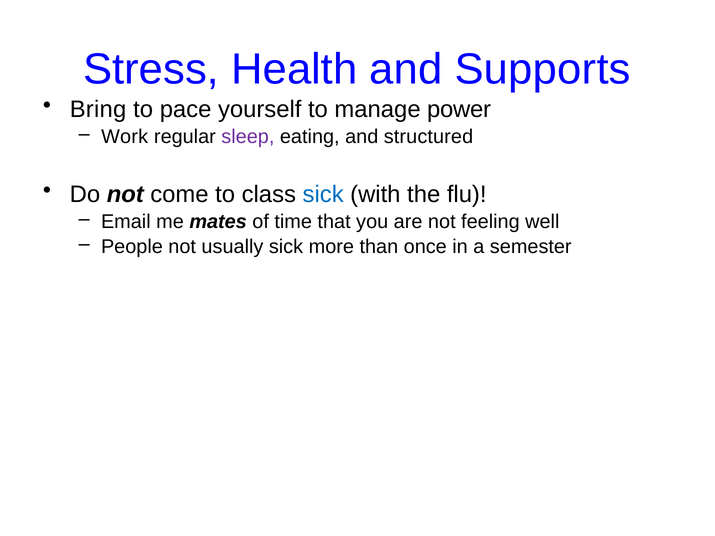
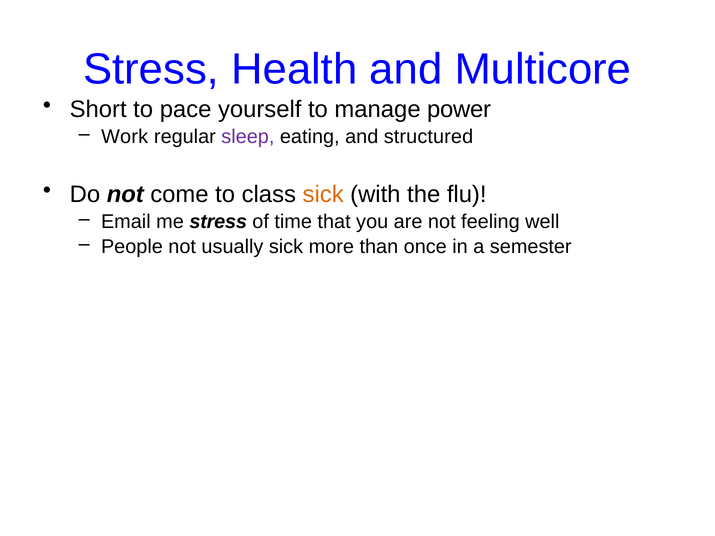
Supports: Supports -> Multicore
Bring: Bring -> Short
sick at (323, 194) colour: blue -> orange
me mates: mates -> stress
